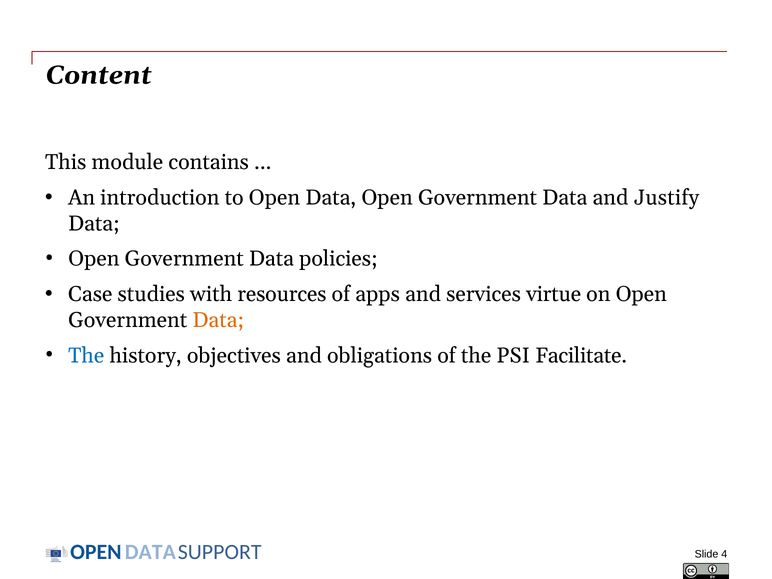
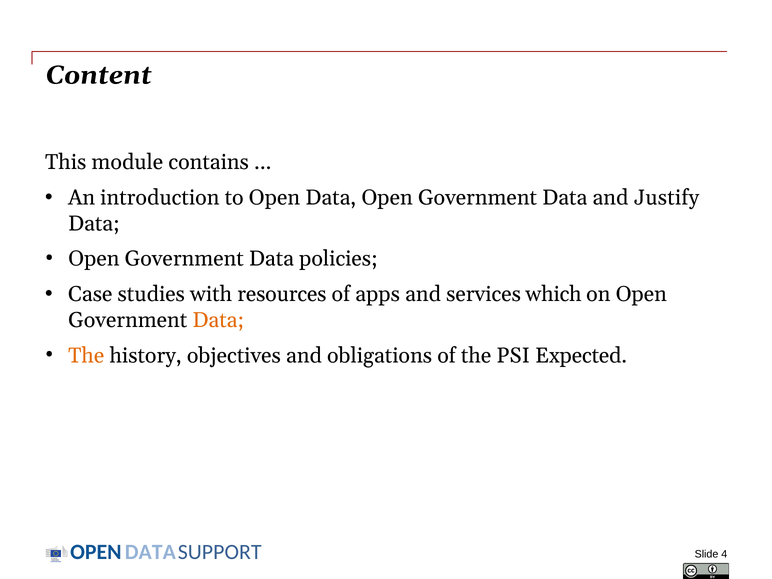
virtue: virtue -> which
The at (86, 355) colour: blue -> orange
Facilitate: Facilitate -> Expected
